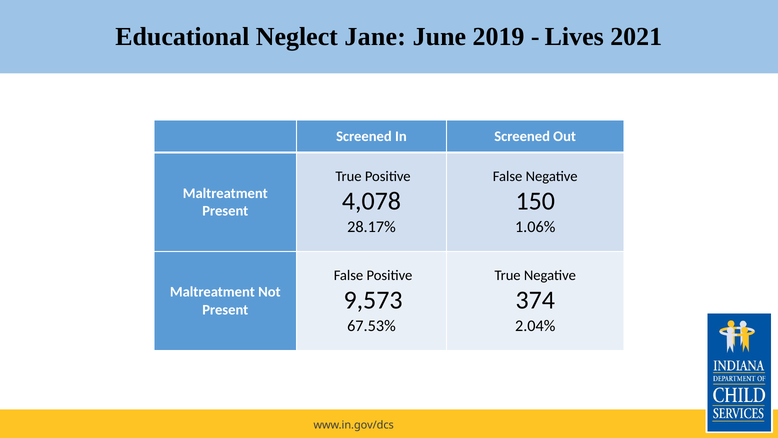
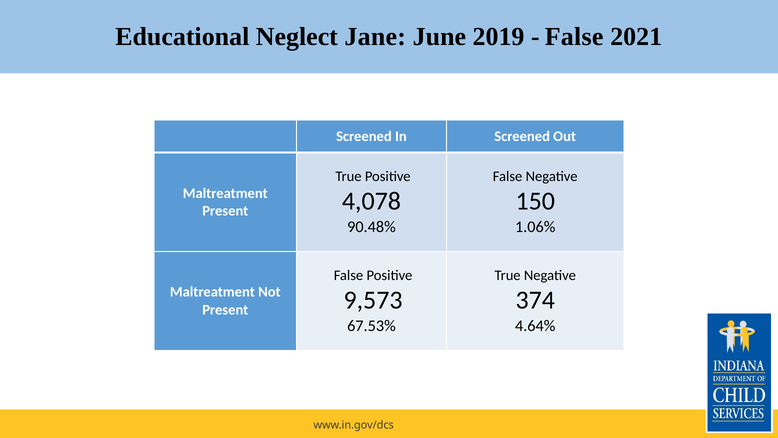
Lives at (574, 36): Lives -> False
28.17%: 28.17% -> 90.48%
2.04%: 2.04% -> 4.64%
